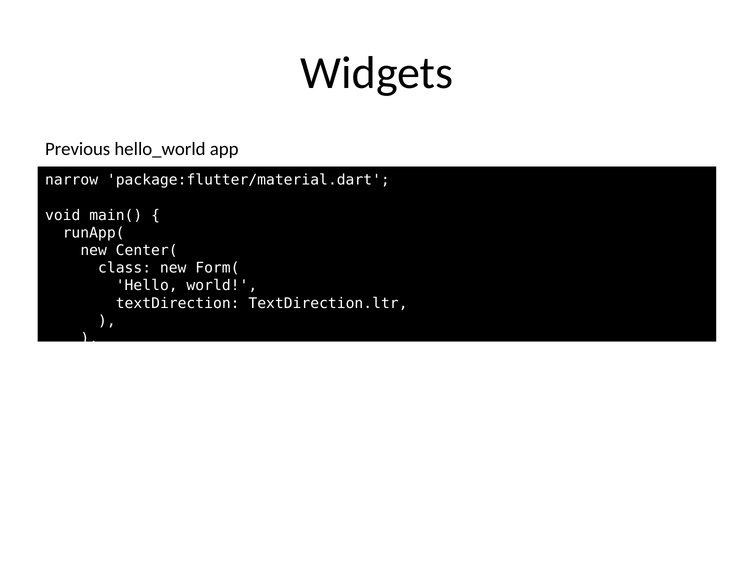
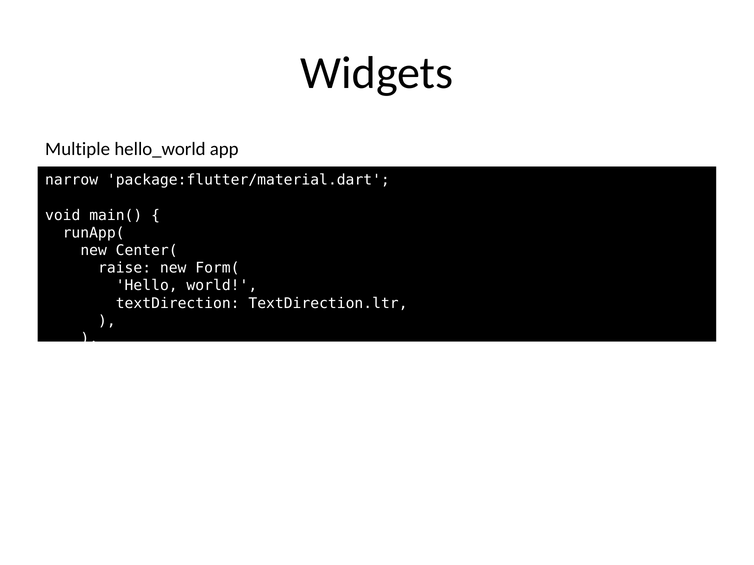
Previous: Previous -> Multiple
class: class -> raise
